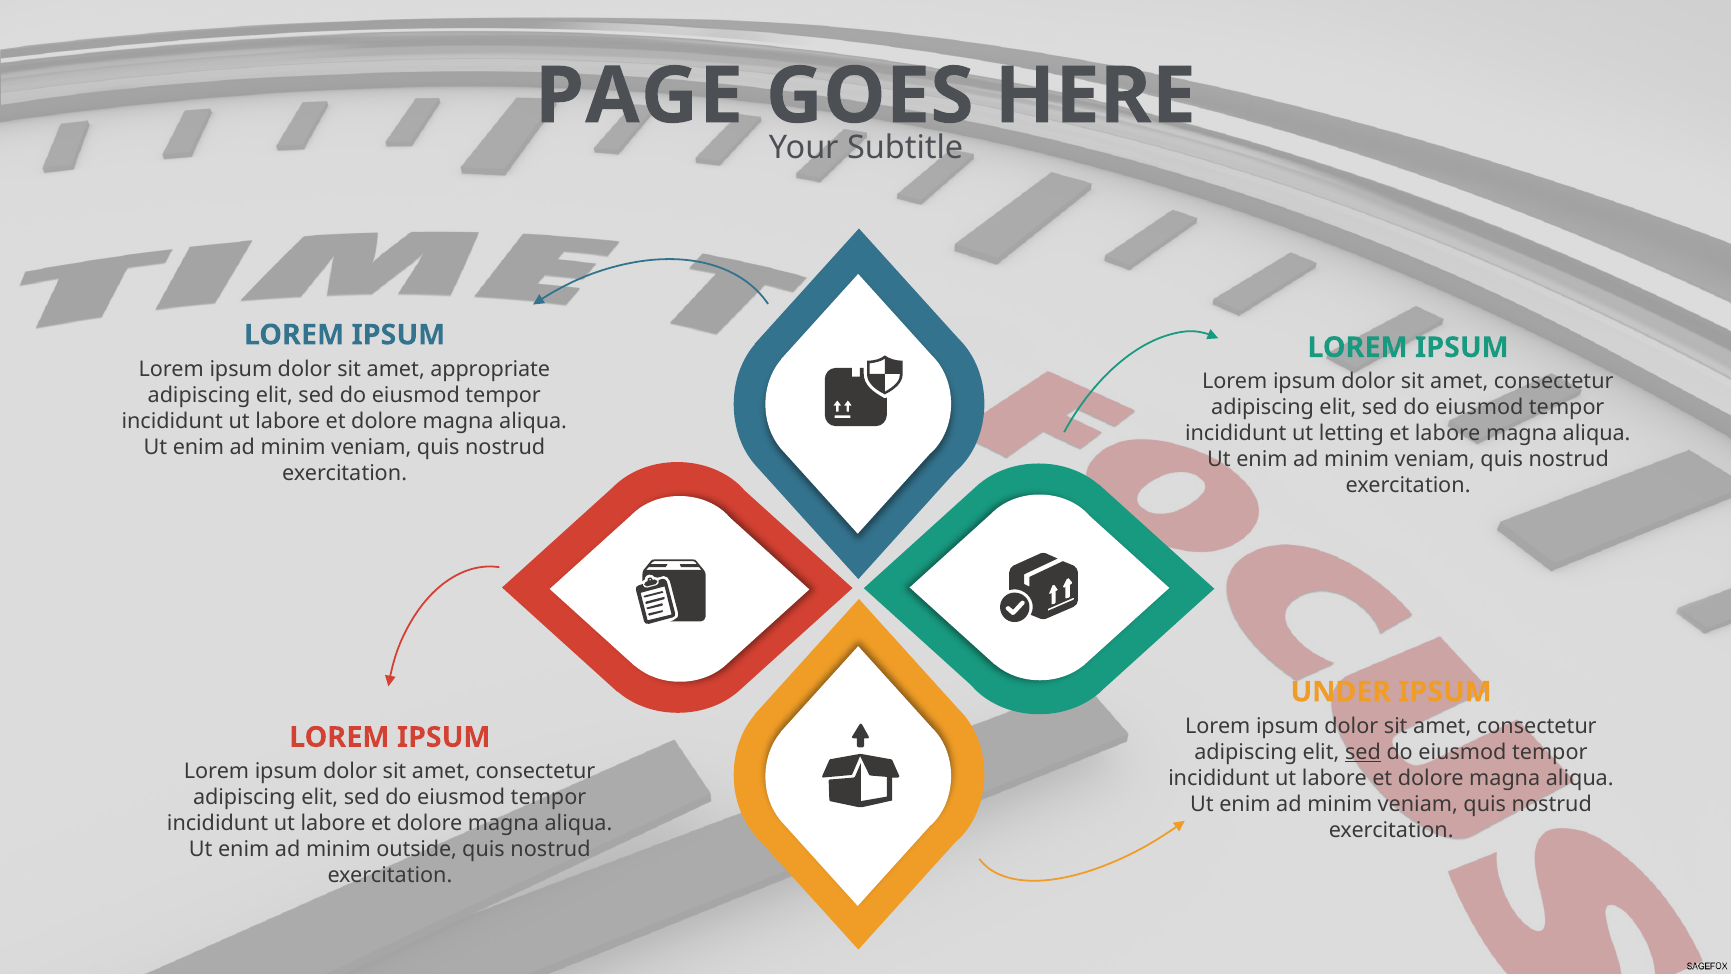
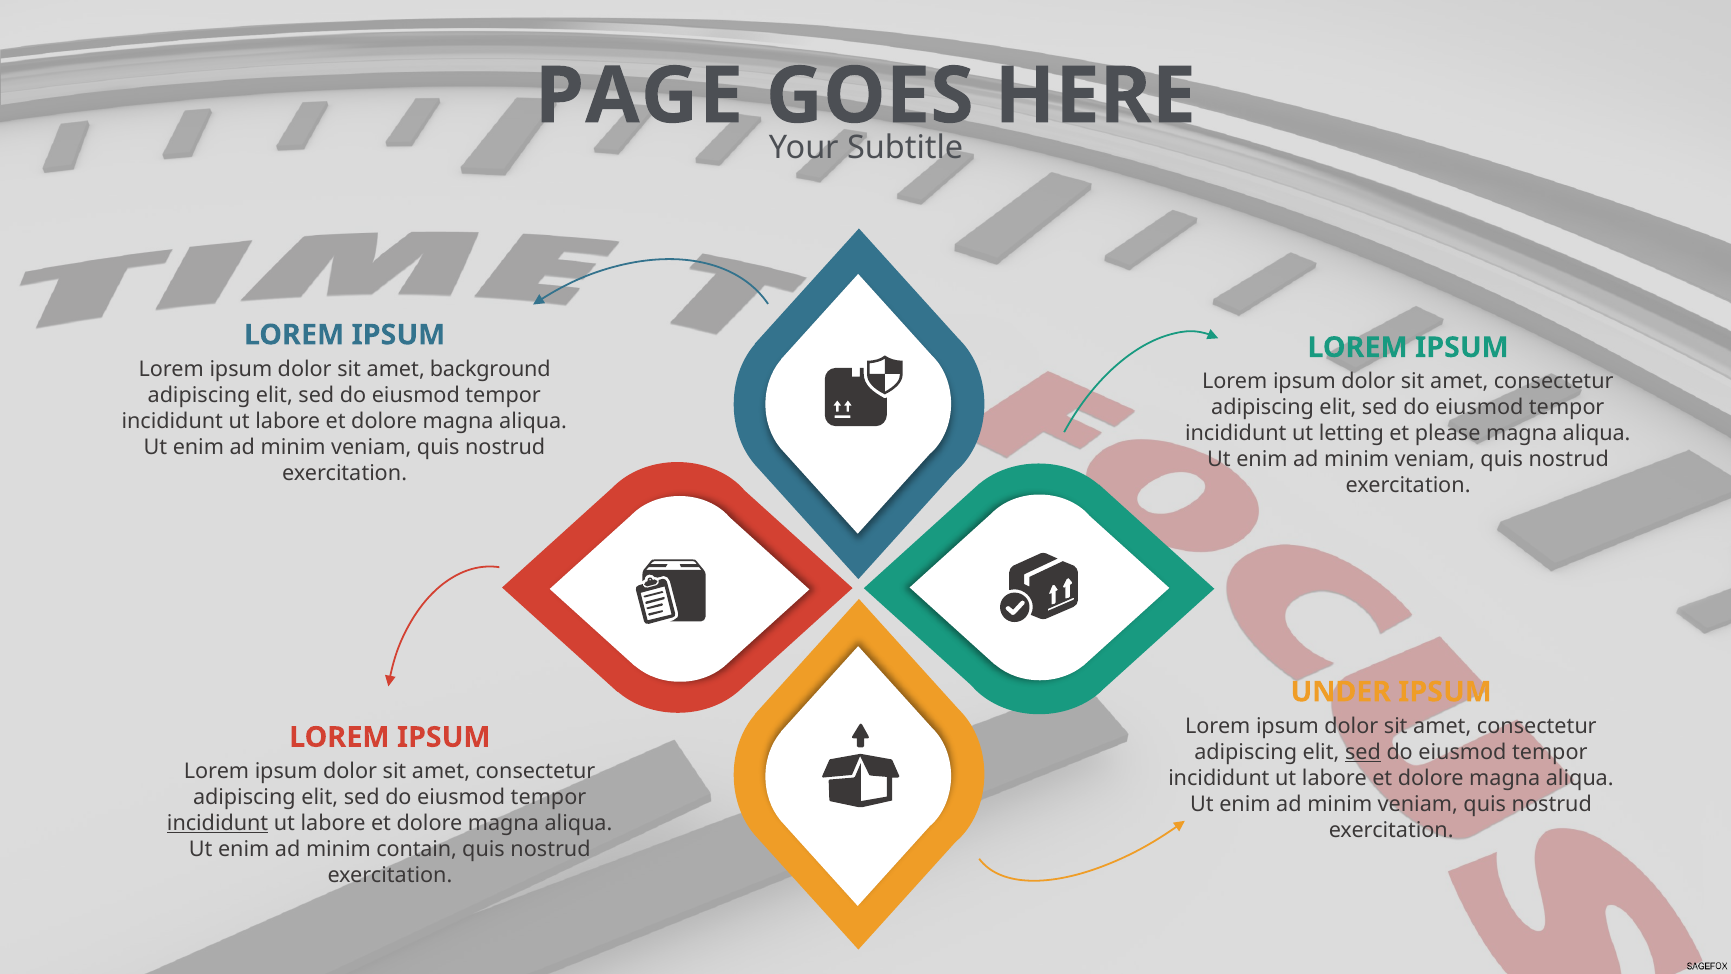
appropriate: appropriate -> background
et labore: labore -> please
incididunt at (218, 823) underline: none -> present
outside: outside -> contain
